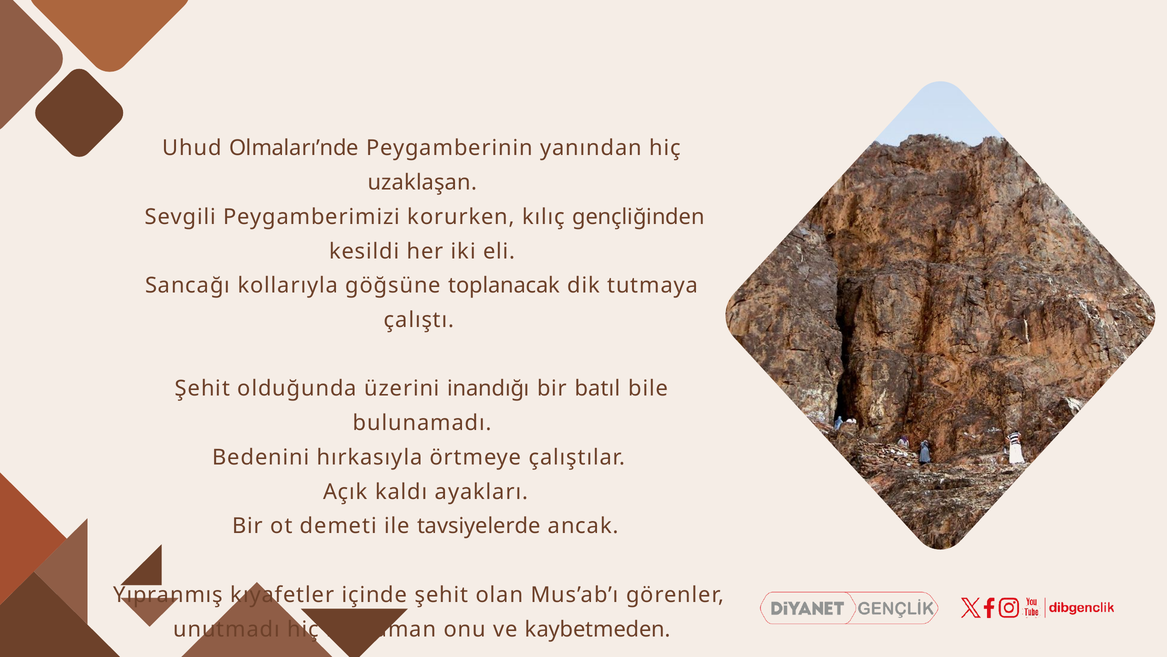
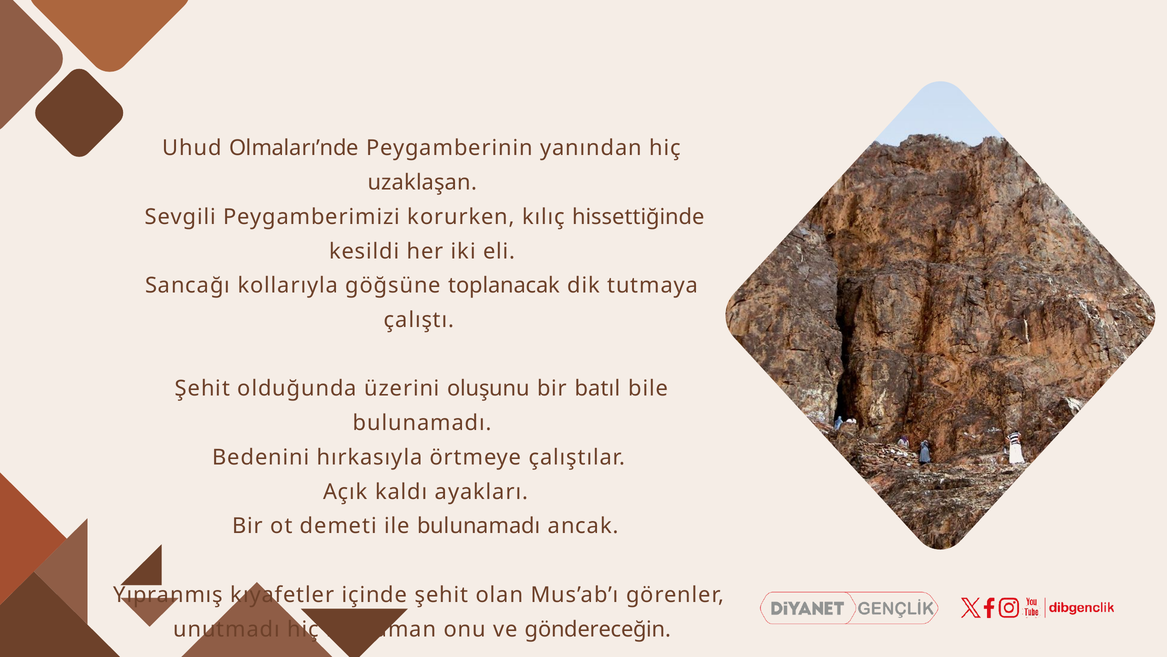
gençliğinden: gençliğinden -> hissettiğinde
inandığı: inandığı -> oluşunu
ile tavsiyelerde: tavsiyelerde -> bulunamadı
kaybetmeden: kaybetmeden -> göndereceğin
